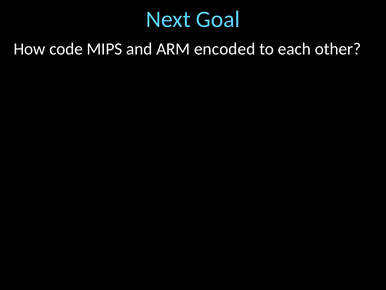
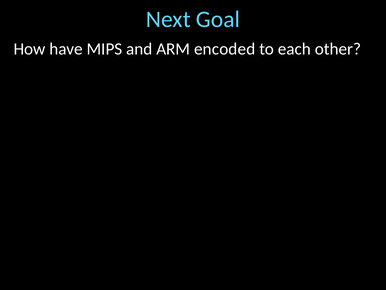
code: code -> have
